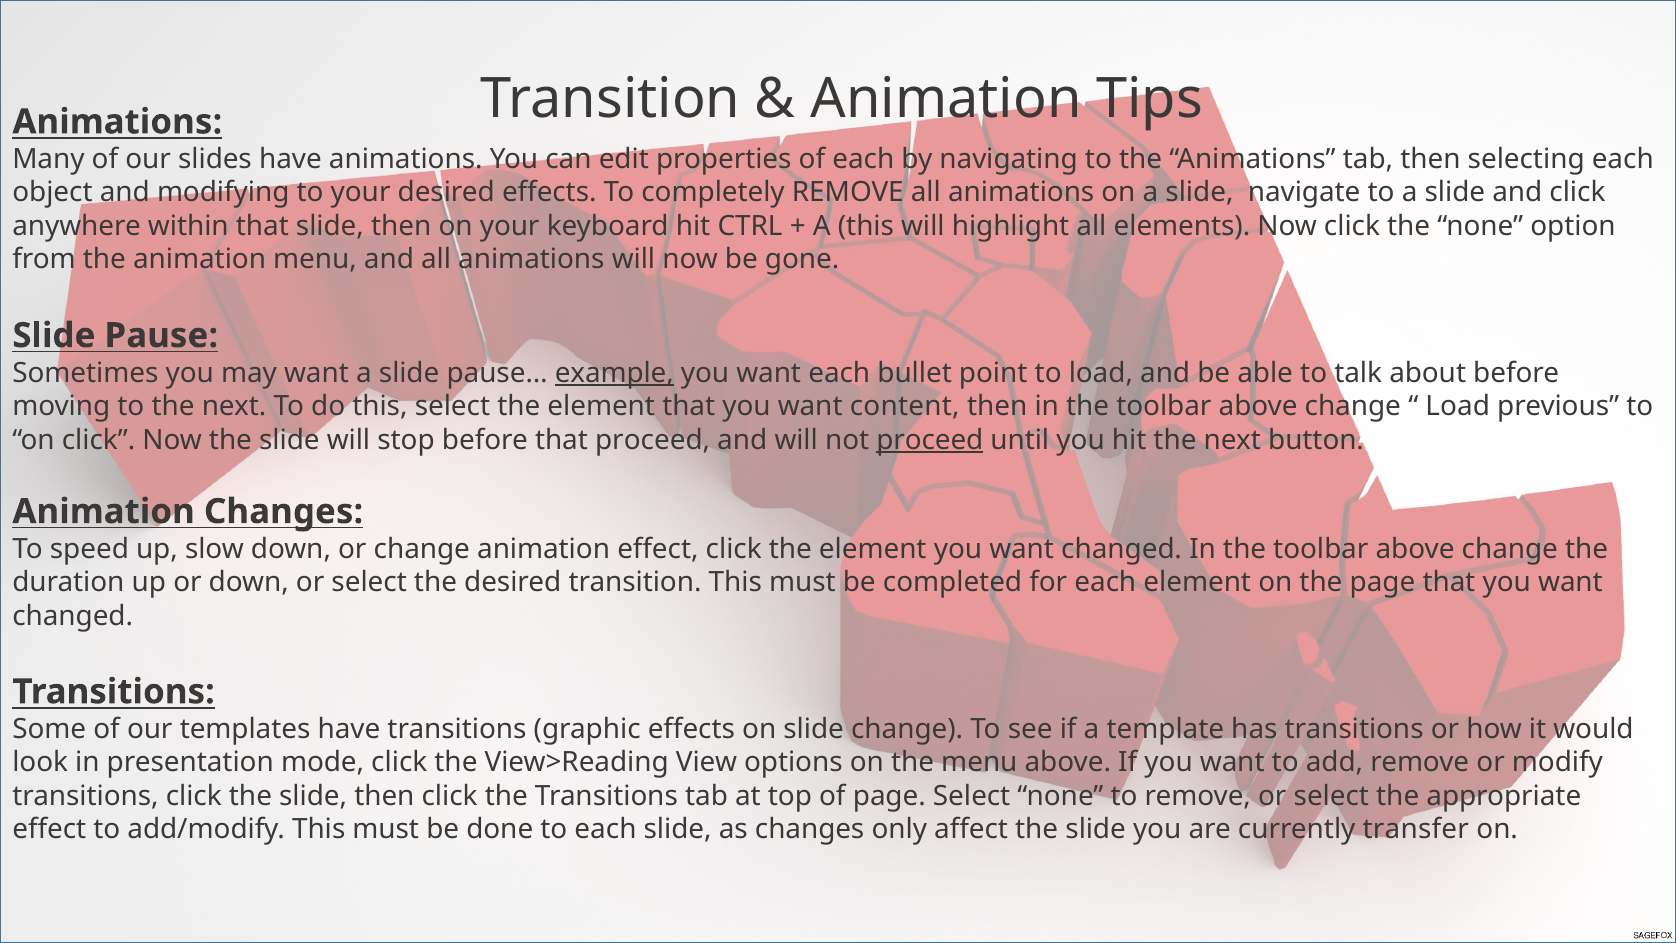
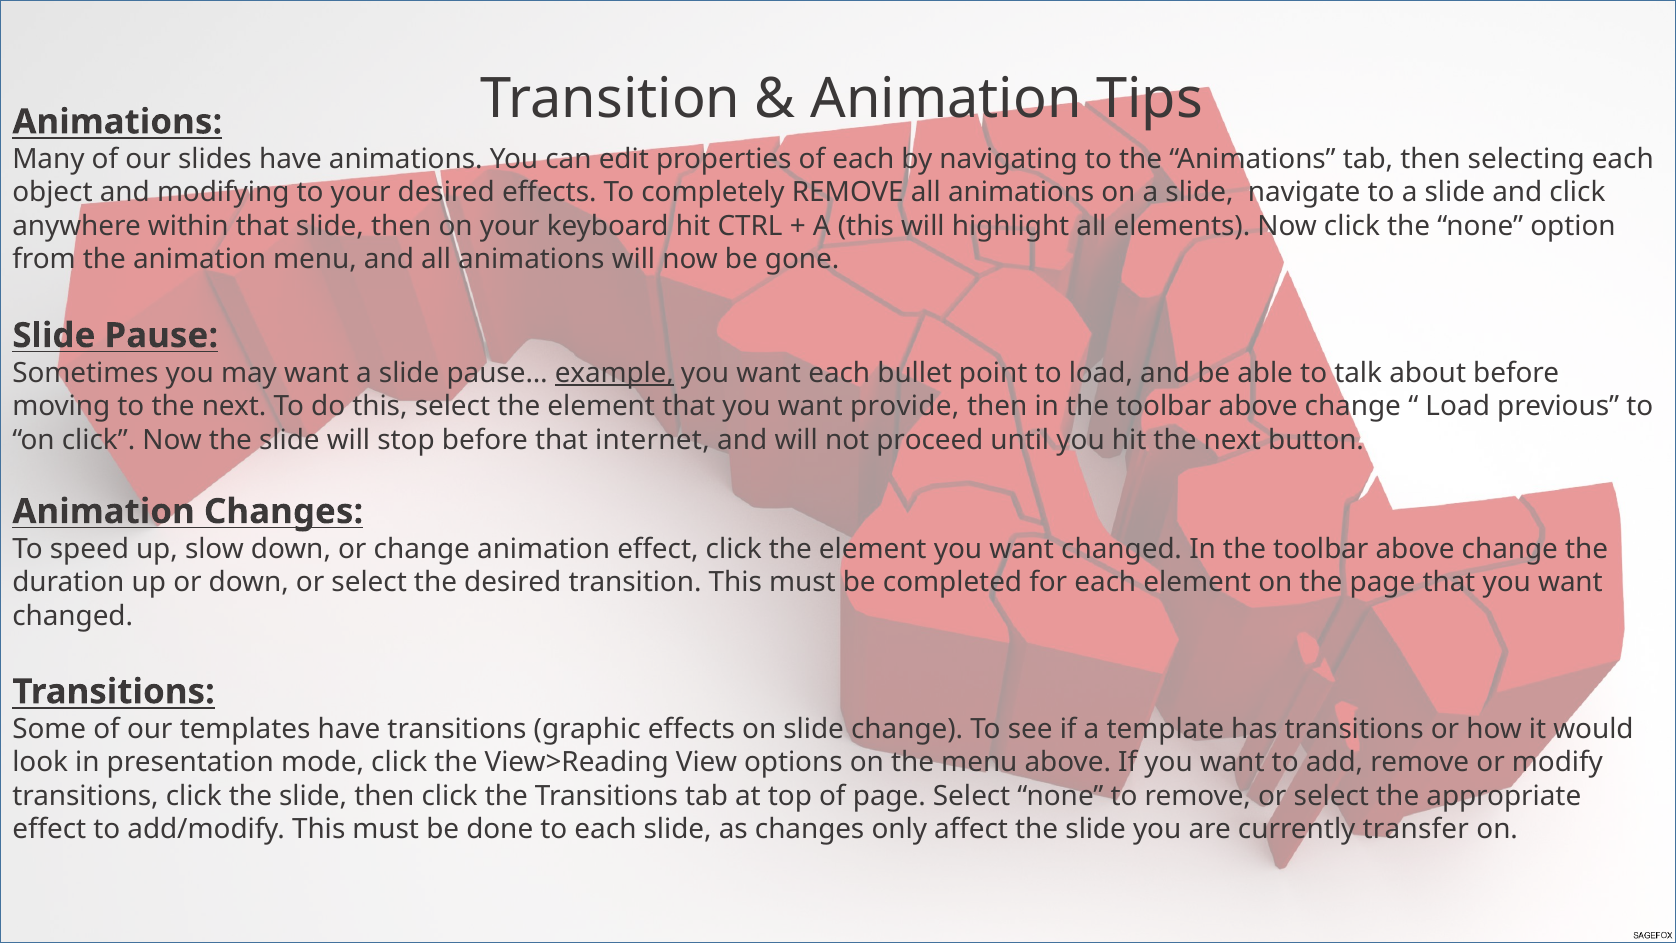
content: content -> provide
that proceed: proceed -> internet
proceed at (930, 440) underline: present -> none
